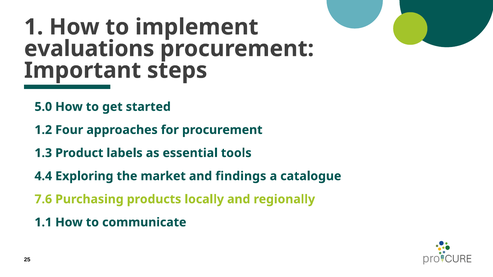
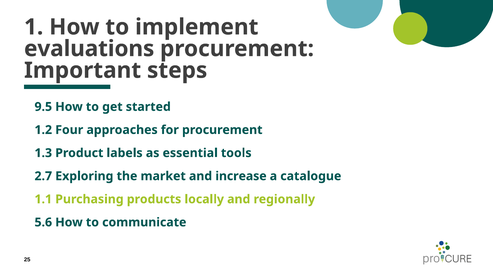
5.0: 5.0 -> 9.5
4.4: 4.4 -> 2.7
findings: findings -> increase
7.6: 7.6 -> 1.1
1.1: 1.1 -> 5.6
